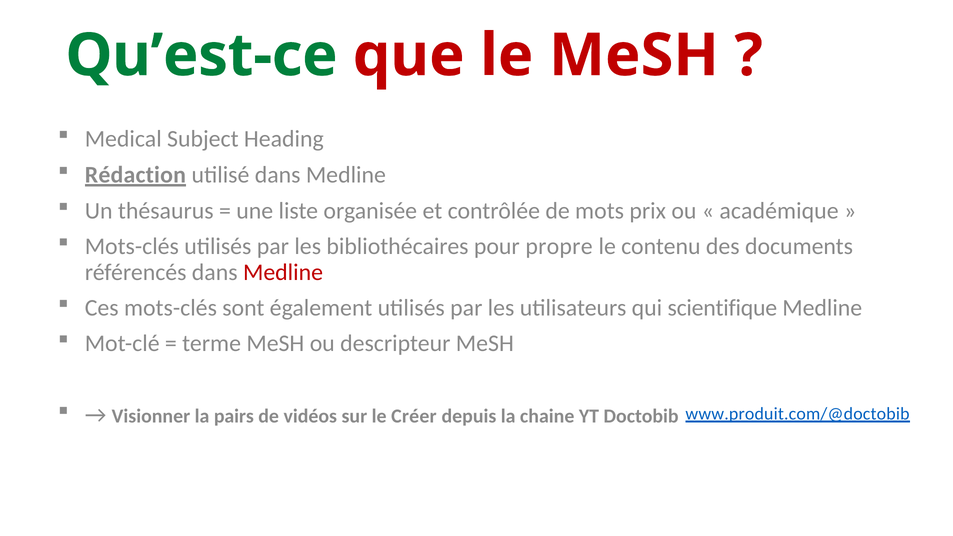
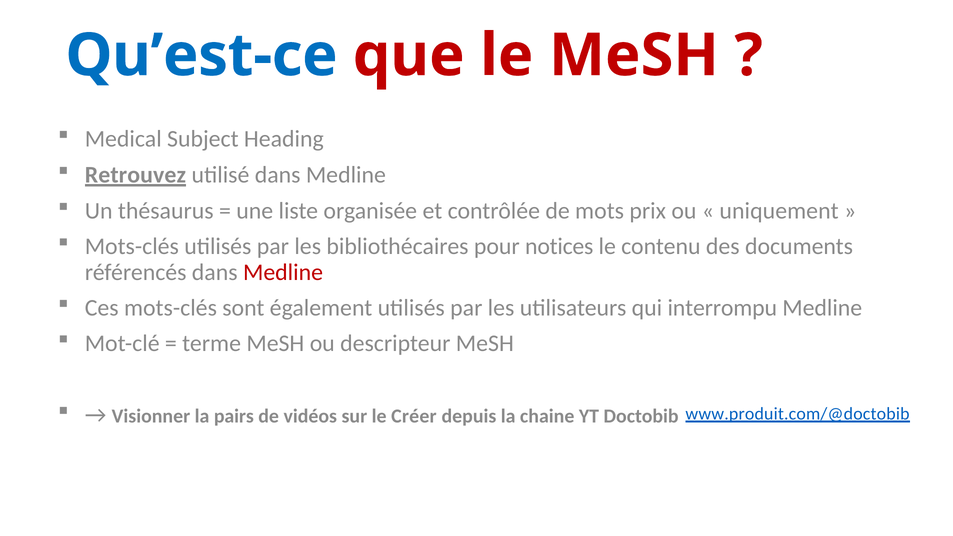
Qu’est-ce colour: green -> blue
Rédaction: Rédaction -> Retrouvez
académique: académique -> uniquement
propre: propre -> notices
scientifique: scientifique -> interrompu
